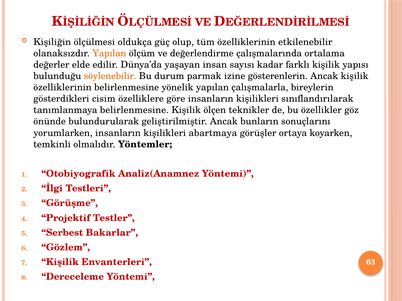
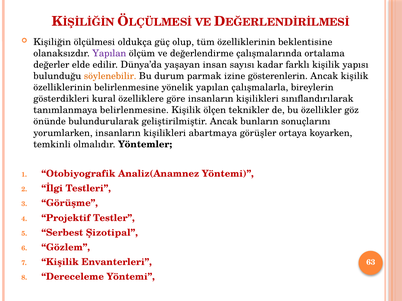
etkilenebilir: etkilenebilir -> beklentisine
Yapılan at (109, 53) colour: orange -> purple
cisim: cisim -> kural
Bakarlar: Bakarlar -> Şizotipal
